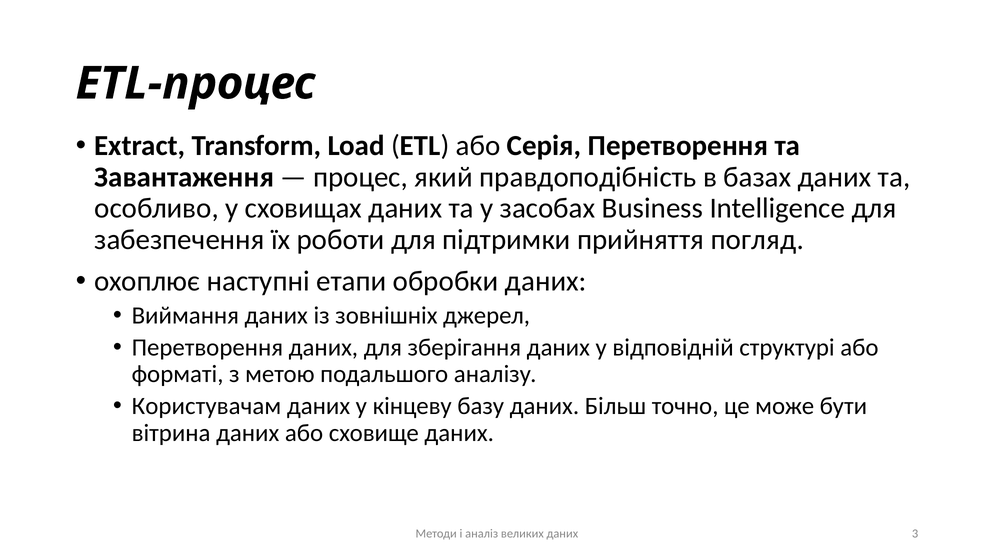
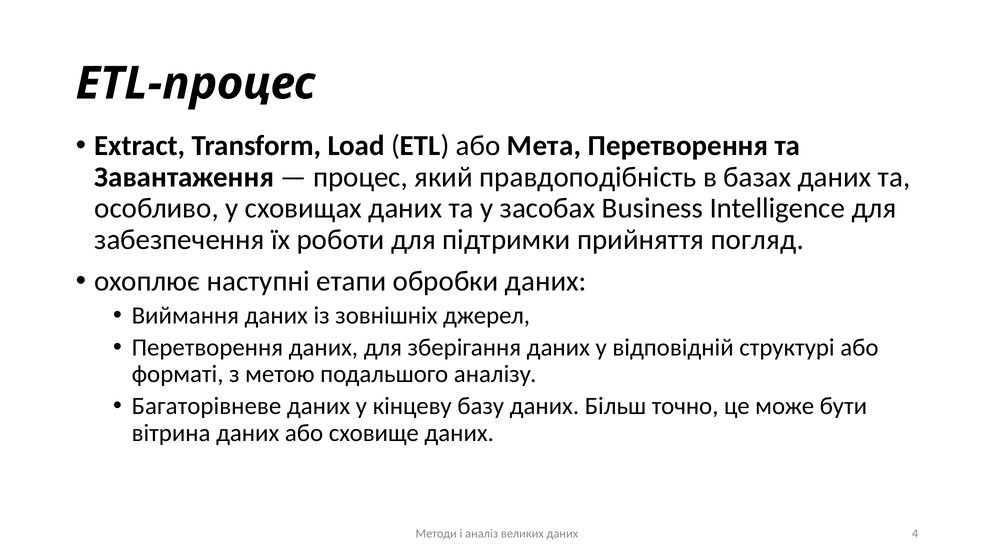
Серія: Серія -> Мета
Користувачам: Користувачам -> Багаторівневе
3: 3 -> 4
